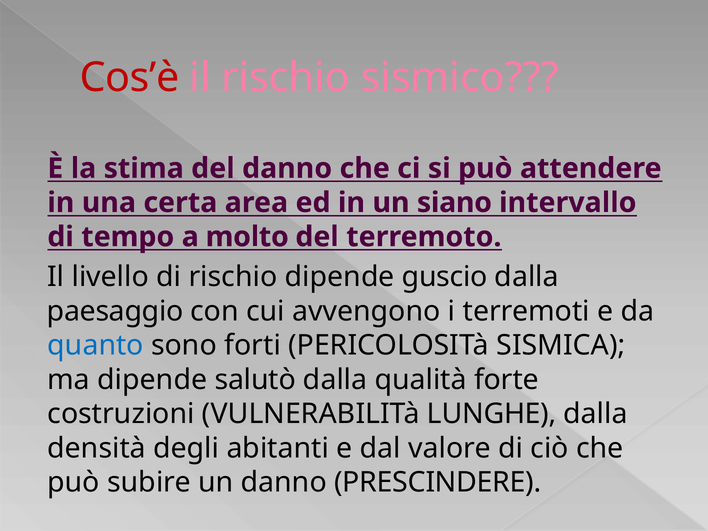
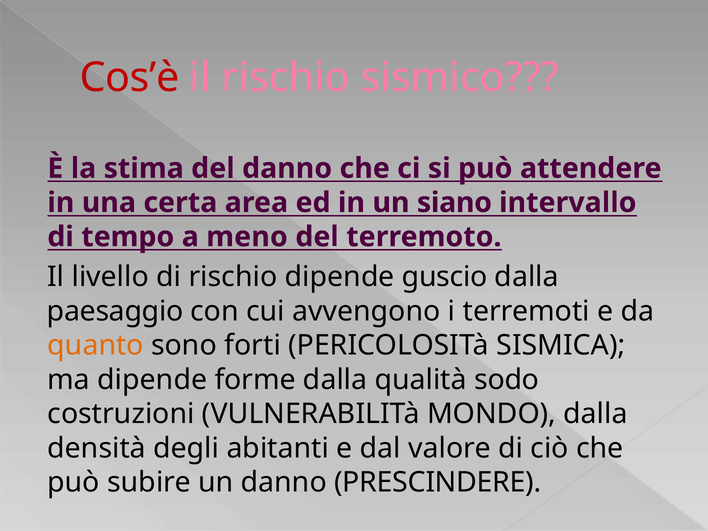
molto: molto -> meno
quanto colour: blue -> orange
salutò: salutò -> forme
forte: forte -> sodo
LUNGHE: LUNGHE -> MONDO
